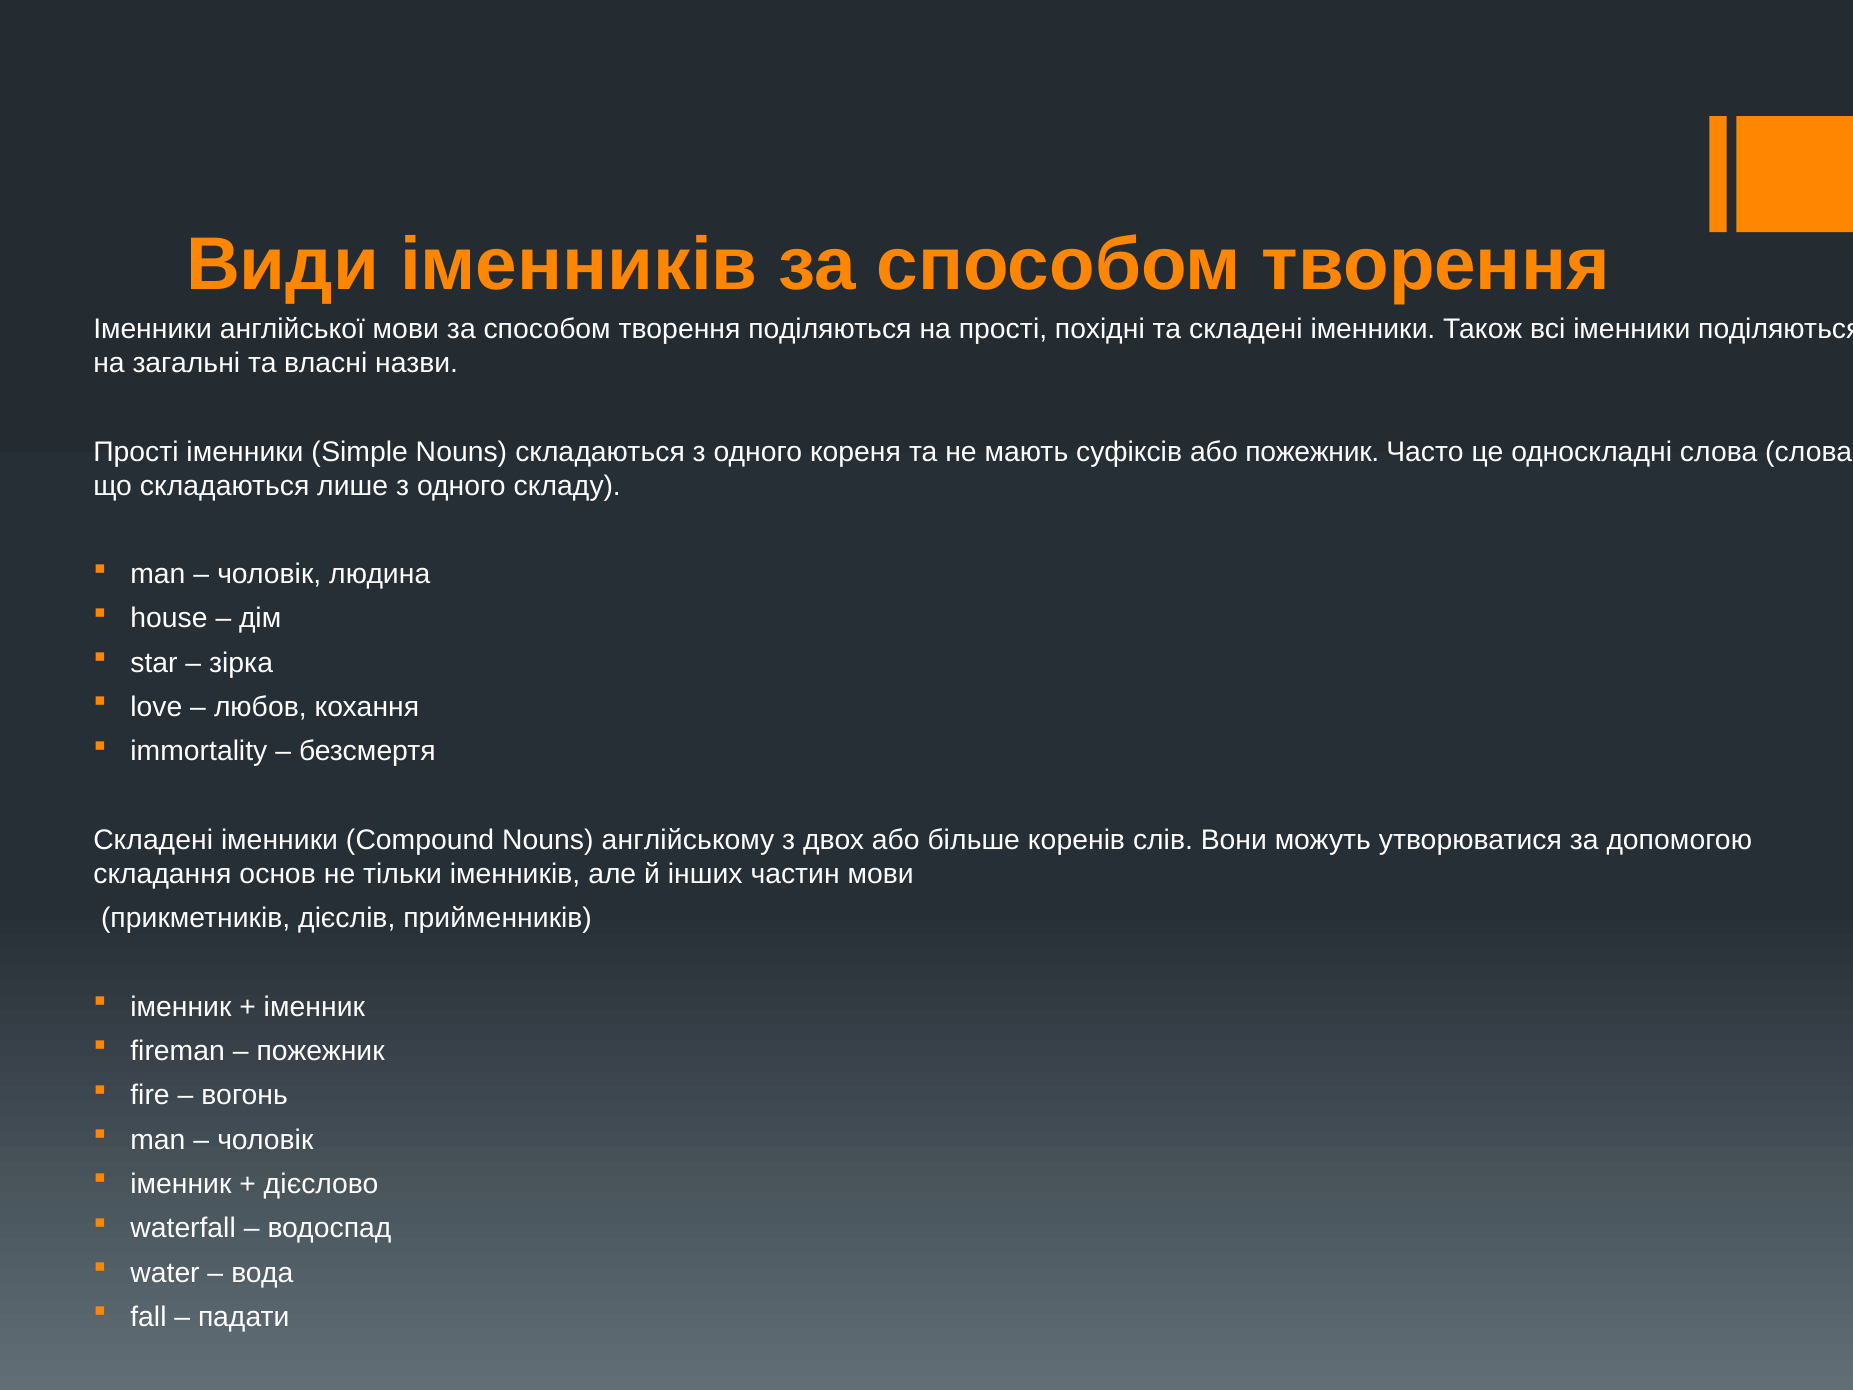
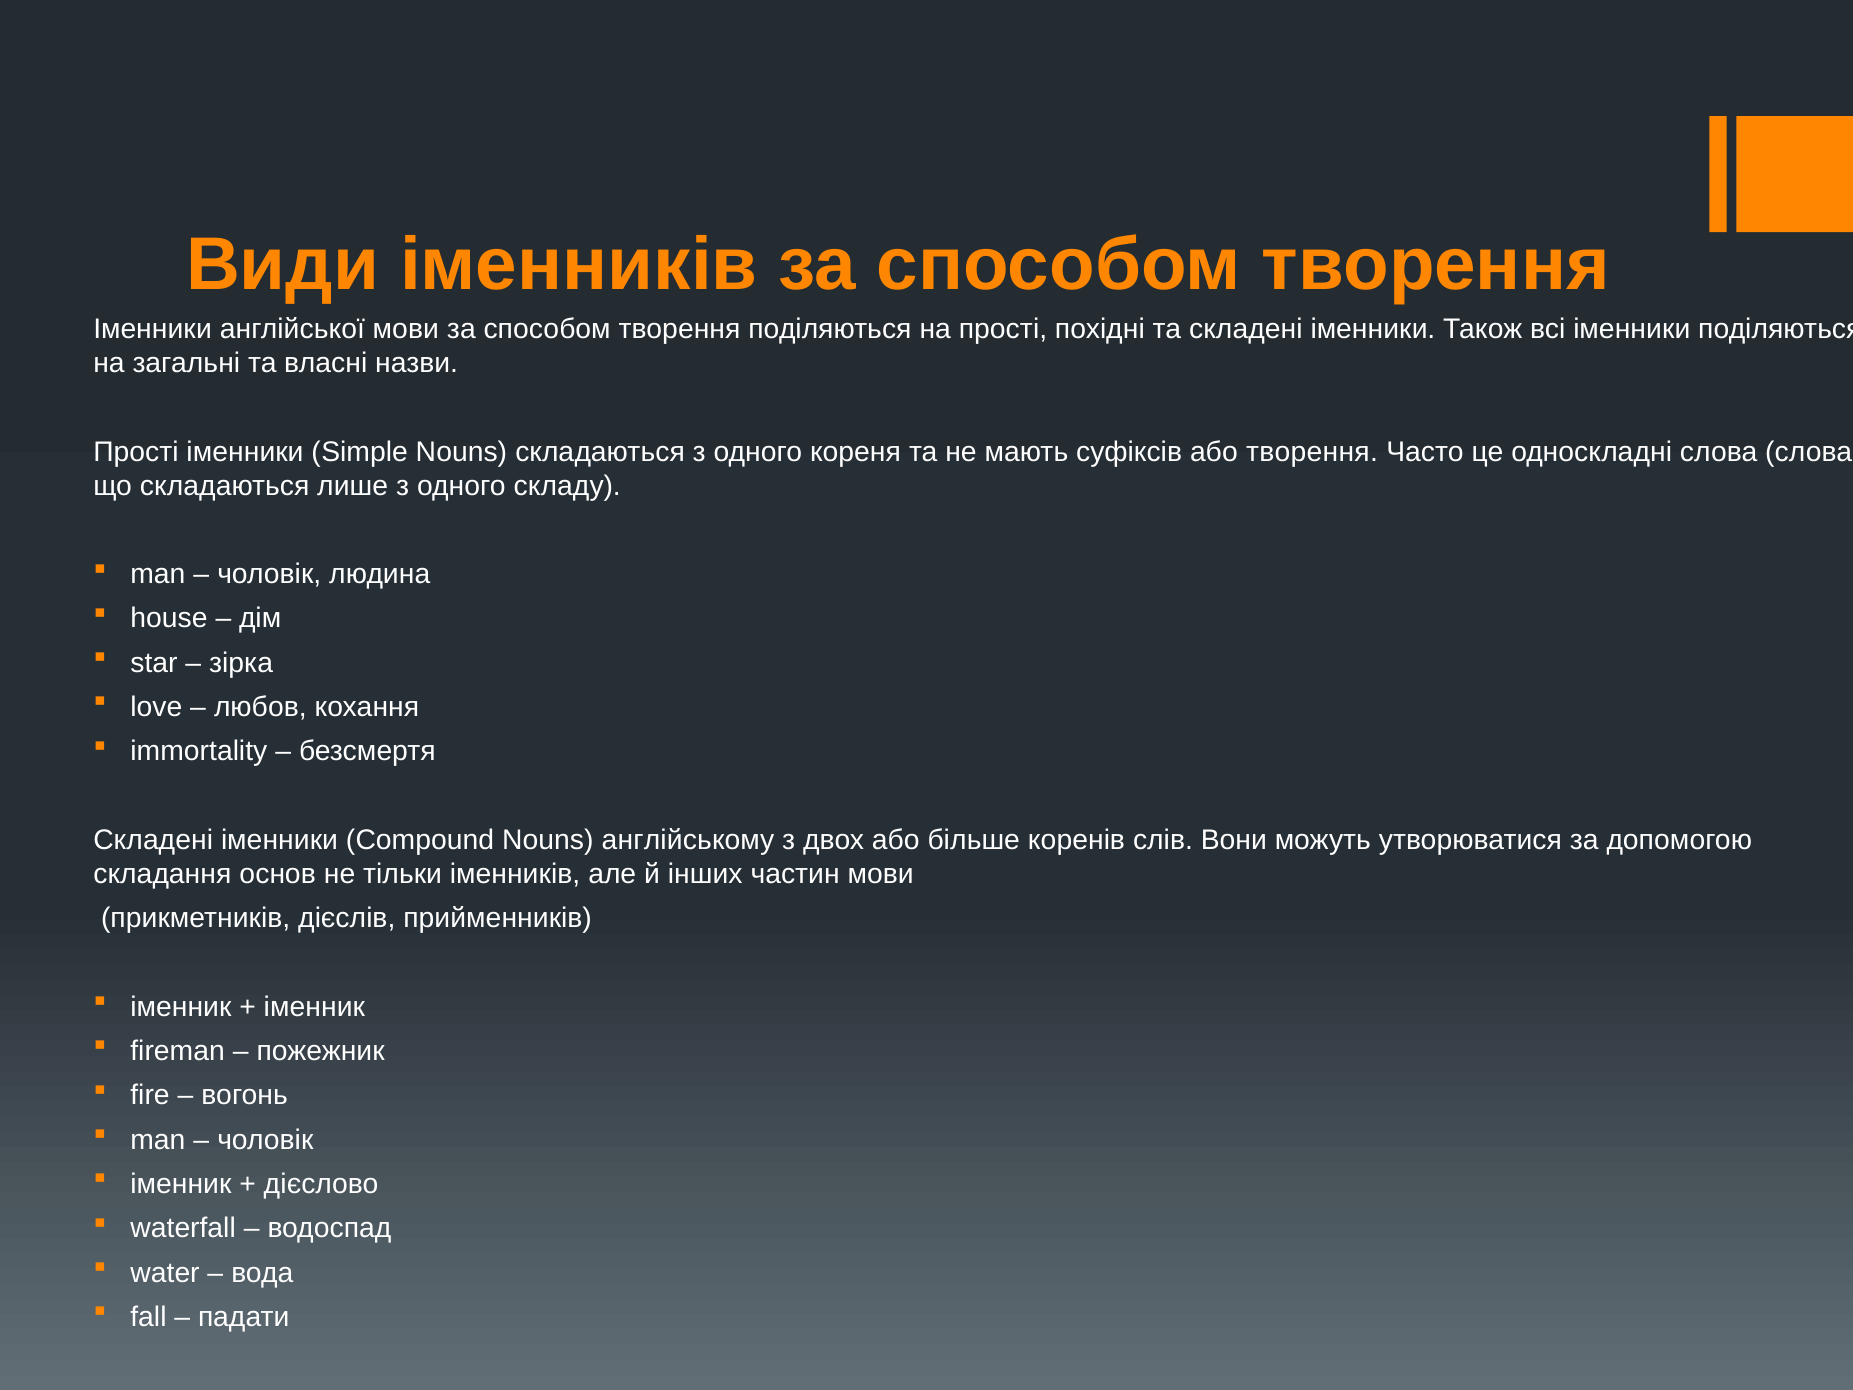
або пожежник: пожежник -> творення
